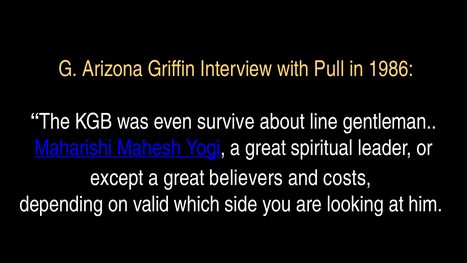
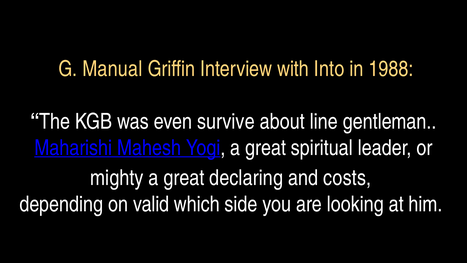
Arizona: Arizona -> Manual
Pull: Pull -> Into
1986: 1986 -> 1988
except: except -> mighty
believers: believers -> declaring
